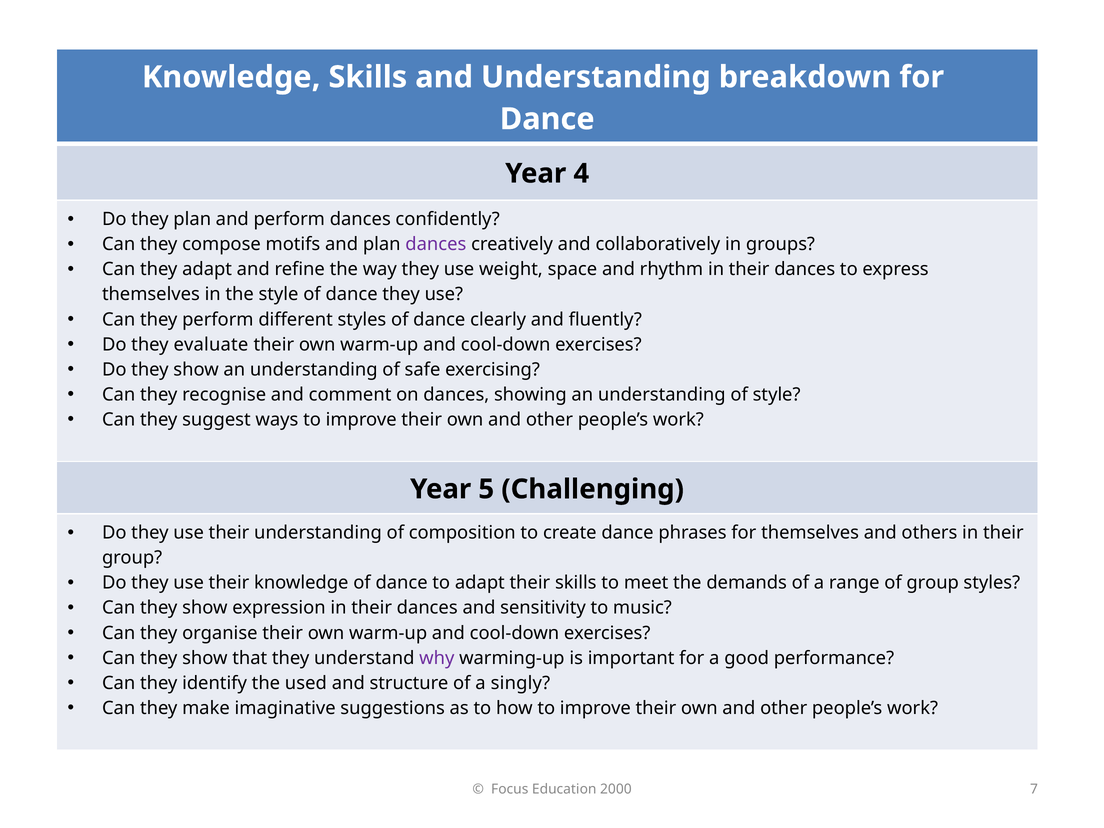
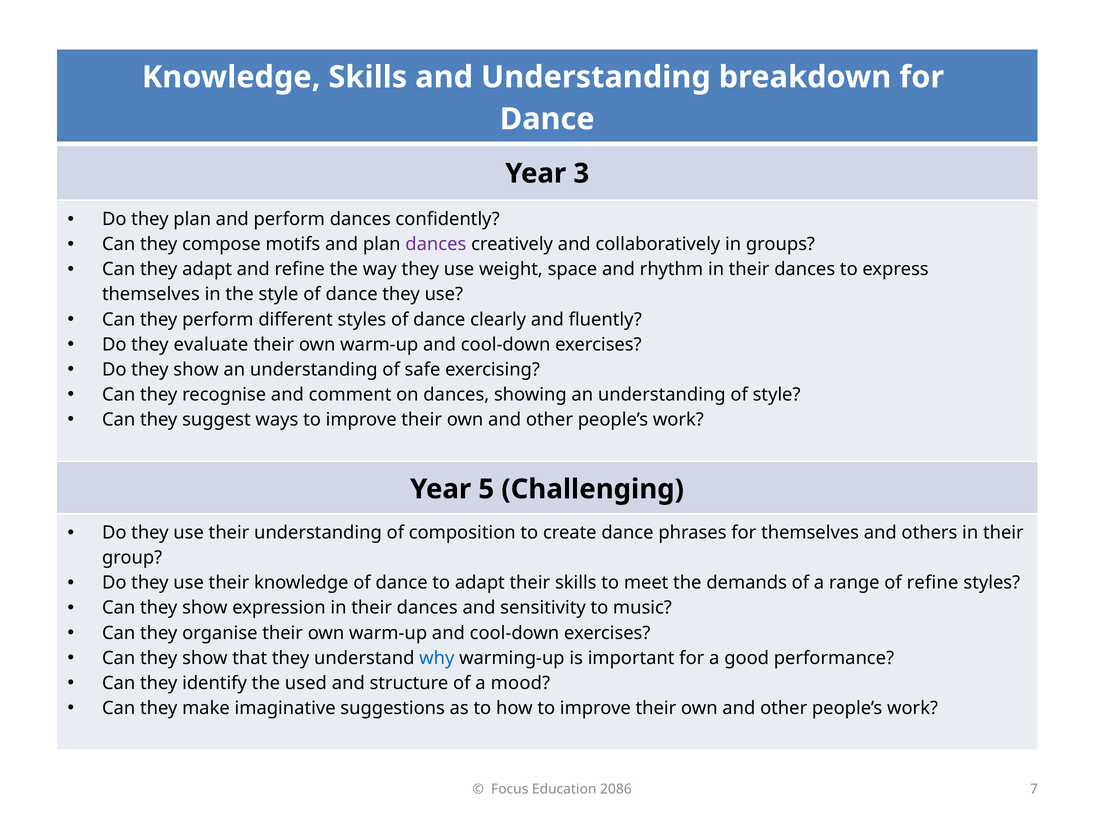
4: 4 -> 3
of group: group -> refine
why colour: purple -> blue
singly: singly -> mood
2000: 2000 -> 2086
